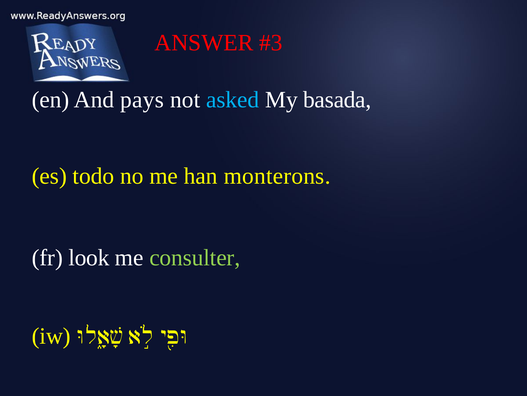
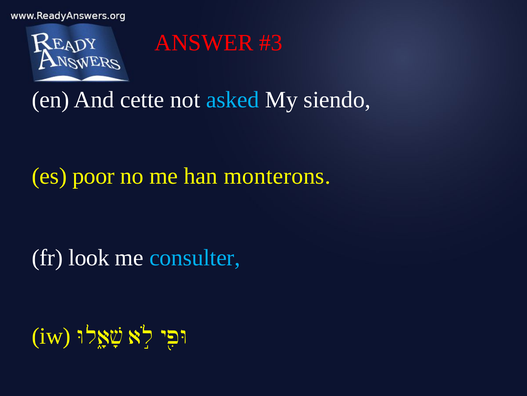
pays: pays -> cette
basada: basada -> siendo
todo: todo -> poor
consulter colour: light green -> light blue
